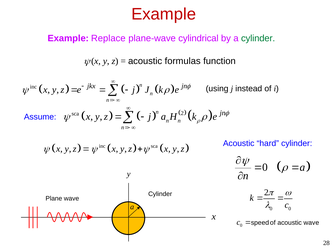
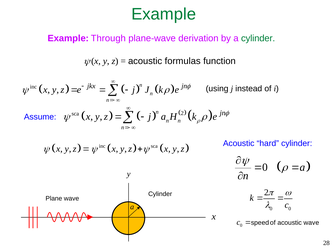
Example at (164, 14) colour: red -> green
Replace: Replace -> Through
cylindrical: cylindrical -> derivation
